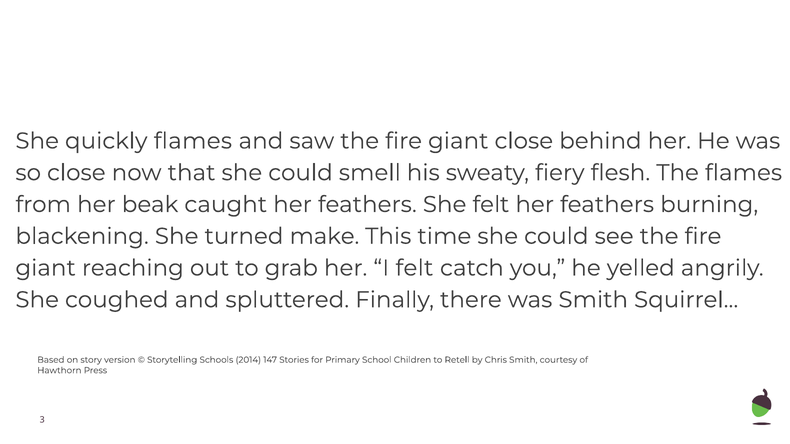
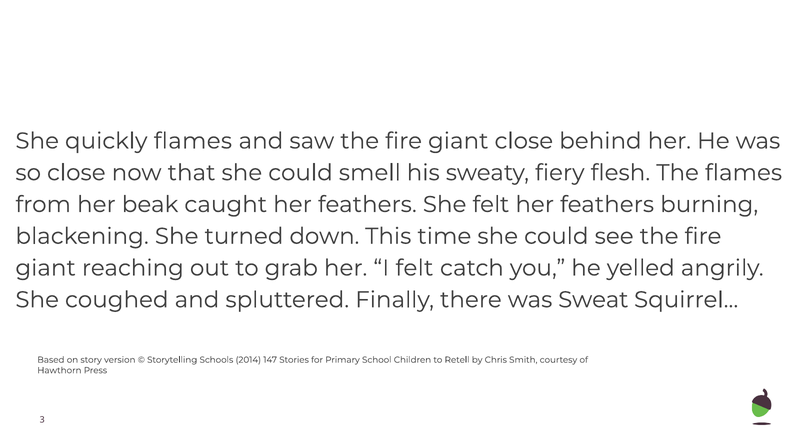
make: make -> down
was Smith: Smith -> Sweat
